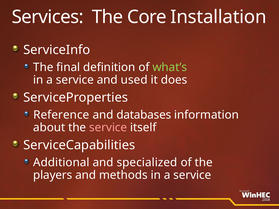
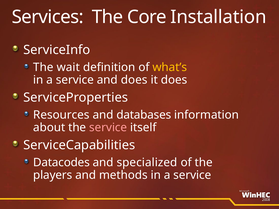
final: final -> wait
what’s colour: light green -> yellow
and used: used -> does
Reference: Reference -> Resources
Additional: Additional -> Datacodes
